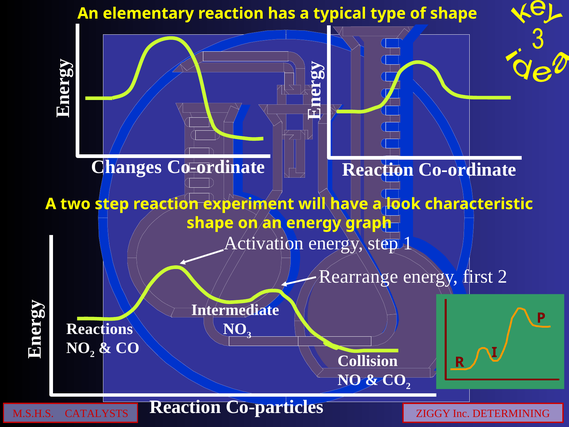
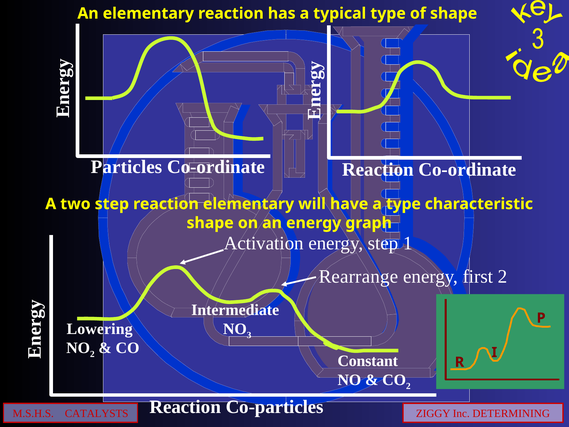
Changes: Changes -> Particles
reaction experiment: experiment -> elementary
a look: look -> type
Reactions: Reactions -> Lowering
Collision: Collision -> Constant
